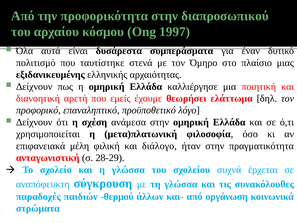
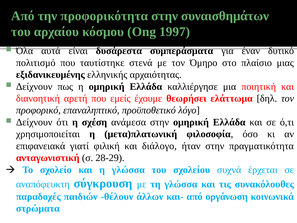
διαπροσωπικού: διαπροσωπικού -> συναισθημάτων
μέλη: μέλη -> γιατί
θερμού: θερμού -> θέλουν
